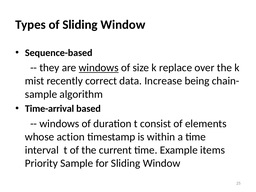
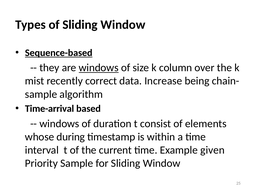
Sequence-based underline: none -> present
replace: replace -> column
action: action -> during
items: items -> given
